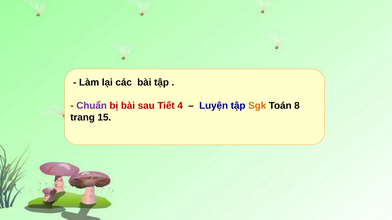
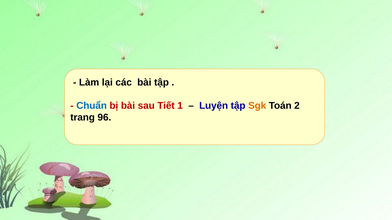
Chuẩn colour: purple -> blue
4: 4 -> 1
8: 8 -> 2
15: 15 -> 96
